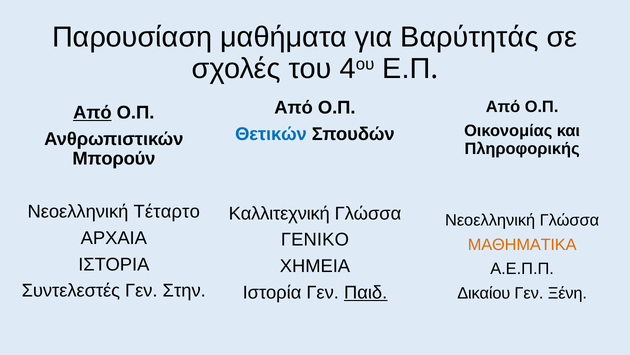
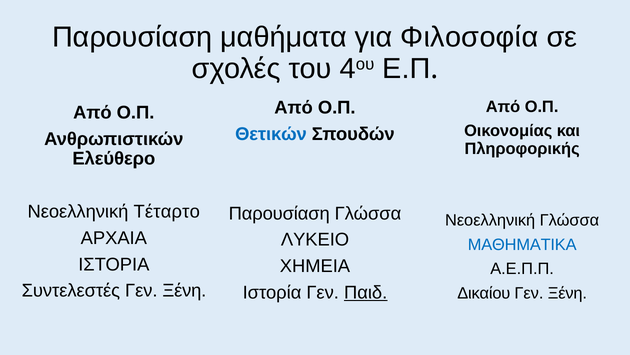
Βαρύτητάς: Βαρύτητάς -> Φιλοσοφία
Από at (92, 112) underline: present -> none
Μπορούν: Μπορούν -> Ελεύθερο
Καλλιτεχνική at (279, 213): Καλλιτεχνική -> Παρουσίαση
ΓΕΝΙΚΟ: ΓΕΝΙΚΟ -> ΛΥΚΕΙΟ
ΜΑΘΗΜΑΤΙΚΑ colour: orange -> blue
Στην at (184, 290): Στην -> Ξένη
